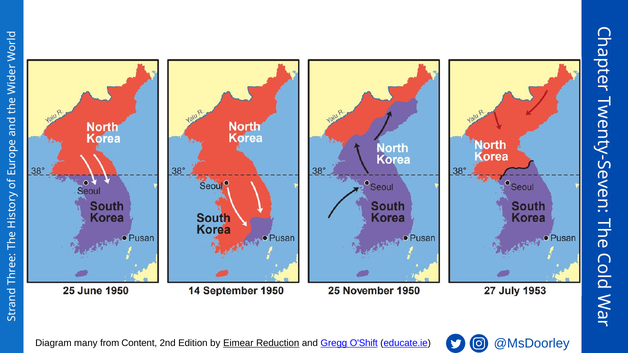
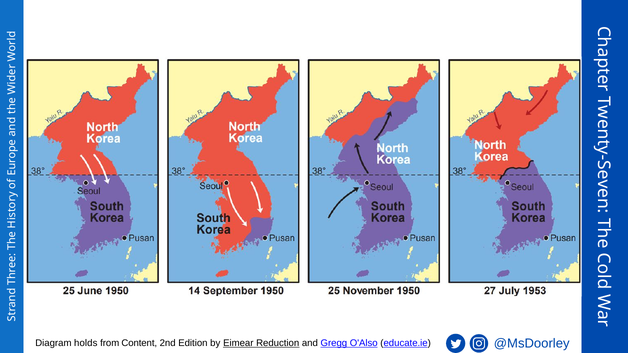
many: many -> holds
O'Shift: O'Shift -> O'Also
